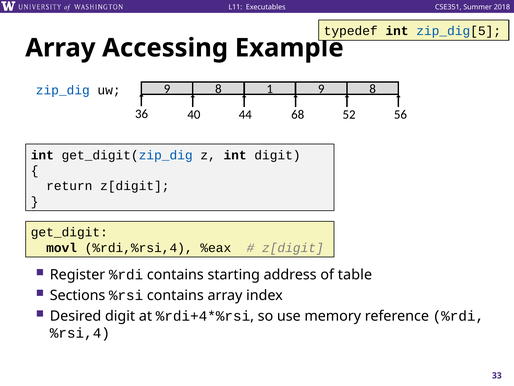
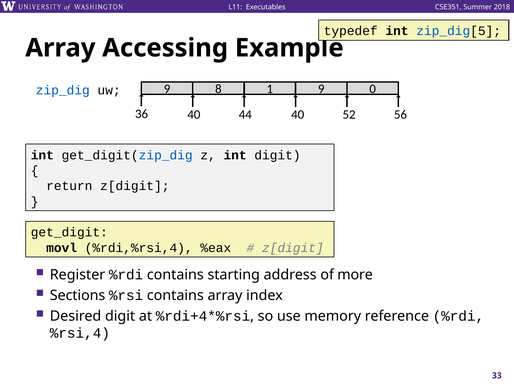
1 9 8: 8 -> 0
44 68: 68 -> 40
table: table -> more
